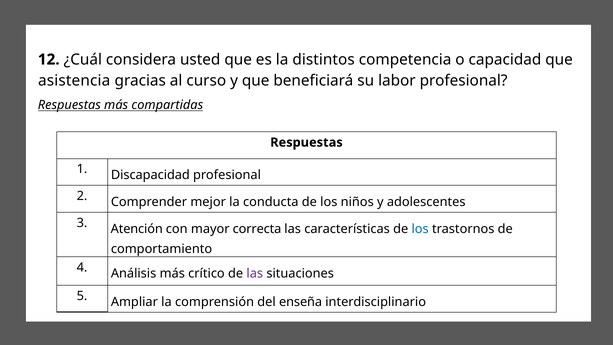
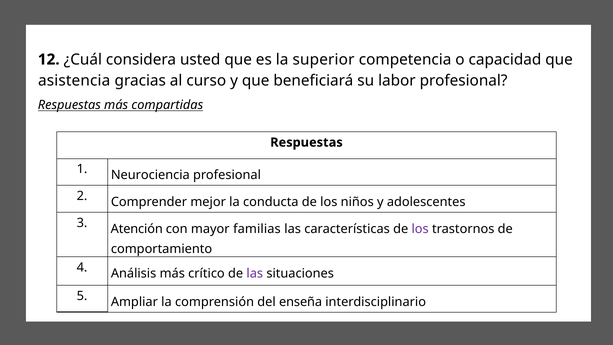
distintos: distintos -> superior
Discapacidad: Discapacidad -> Neurociencia
correcta: correcta -> familias
los at (420, 229) colour: blue -> purple
